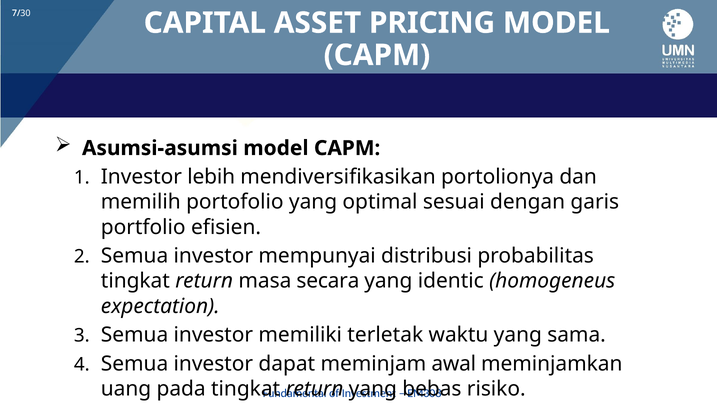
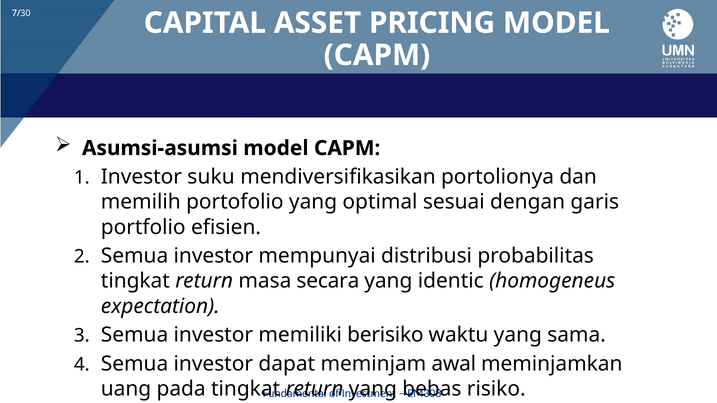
lebih: lebih -> suku
terletak: terletak -> berisiko
